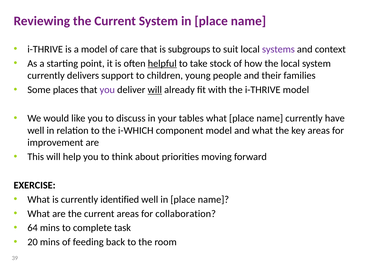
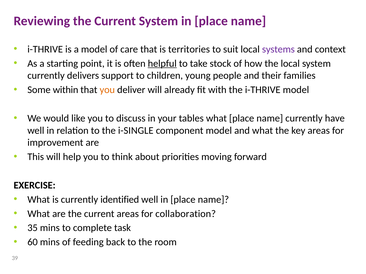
subgroups: subgroups -> territories
places: places -> within
you at (107, 90) colour: purple -> orange
will at (155, 90) underline: present -> none
i-WHICH: i-WHICH -> i-SINGLE
64: 64 -> 35
20: 20 -> 60
